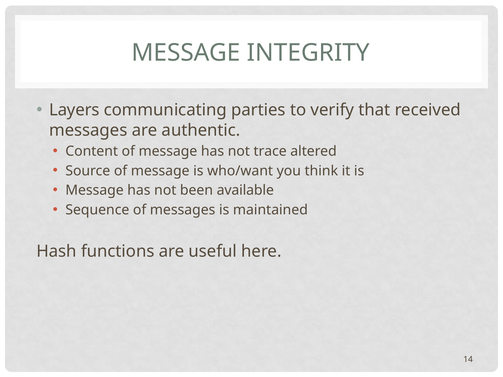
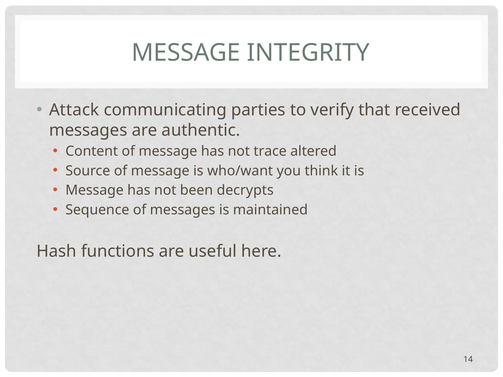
Layers: Layers -> Attack
available: available -> decrypts
